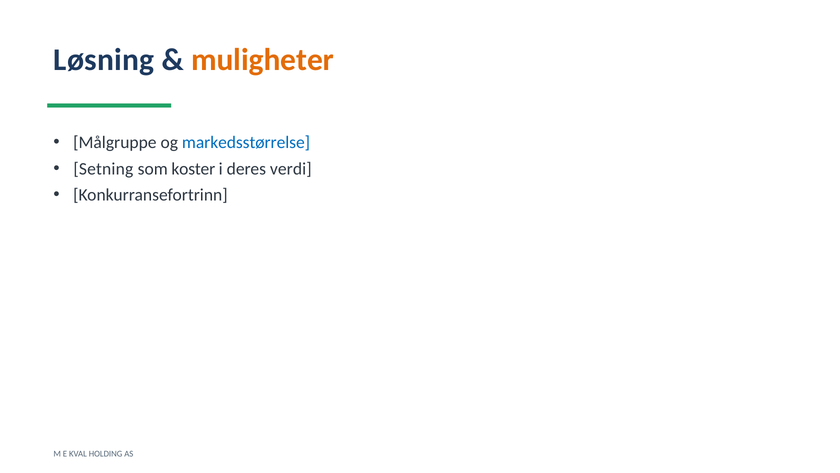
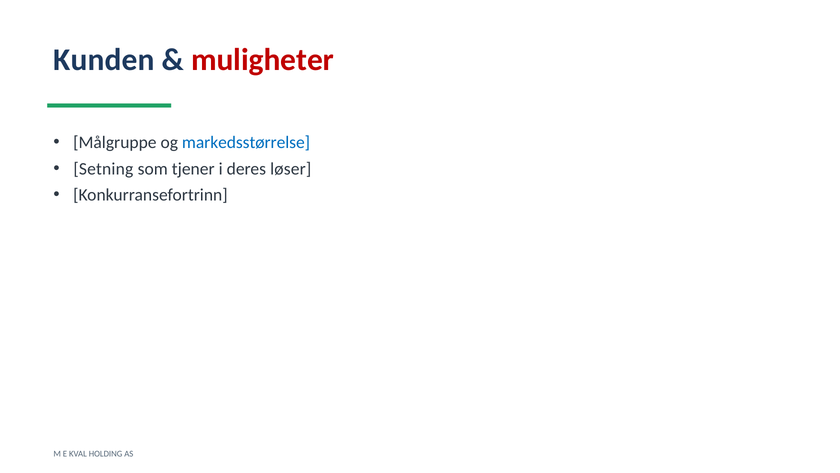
Løsning: Løsning -> Kunden
muligheter colour: orange -> red
koster: koster -> tjener
verdi: verdi -> løser
